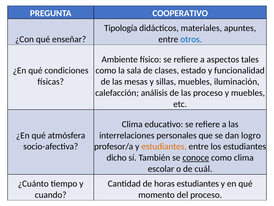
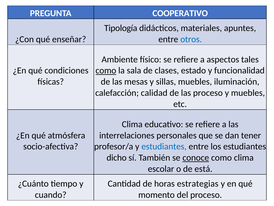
como at (106, 70) underline: none -> present
análisis: análisis -> calidad
logro: logro -> tener
estudiantes at (164, 146) colour: orange -> blue
cuál: cuál -> está
horas estudiantes: estudiantes -> estrategias
